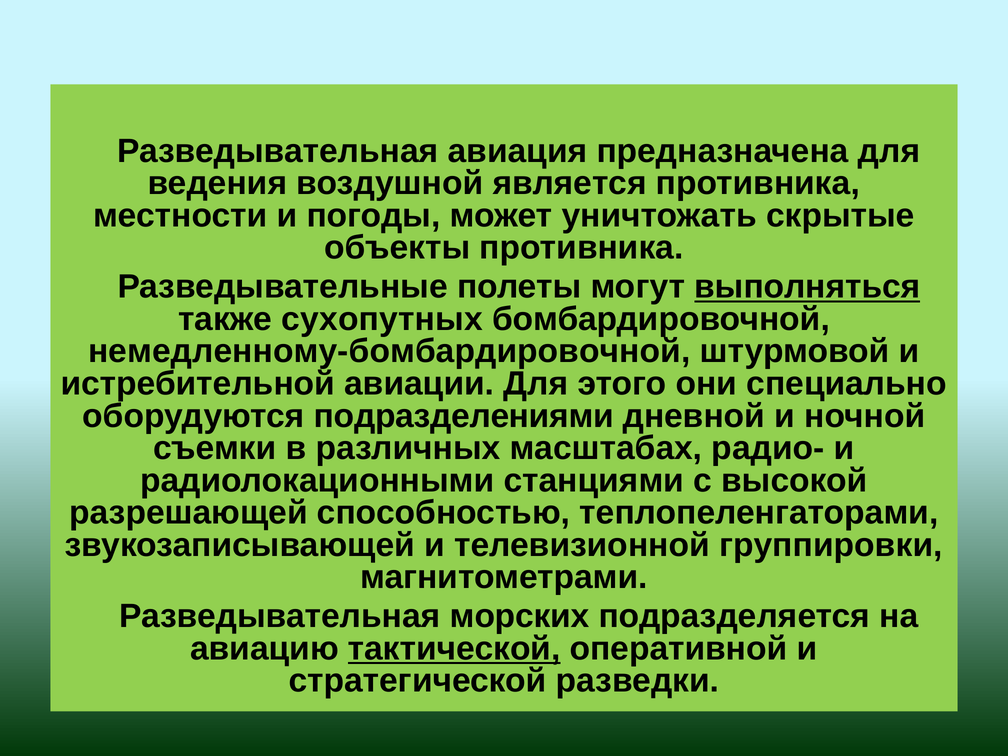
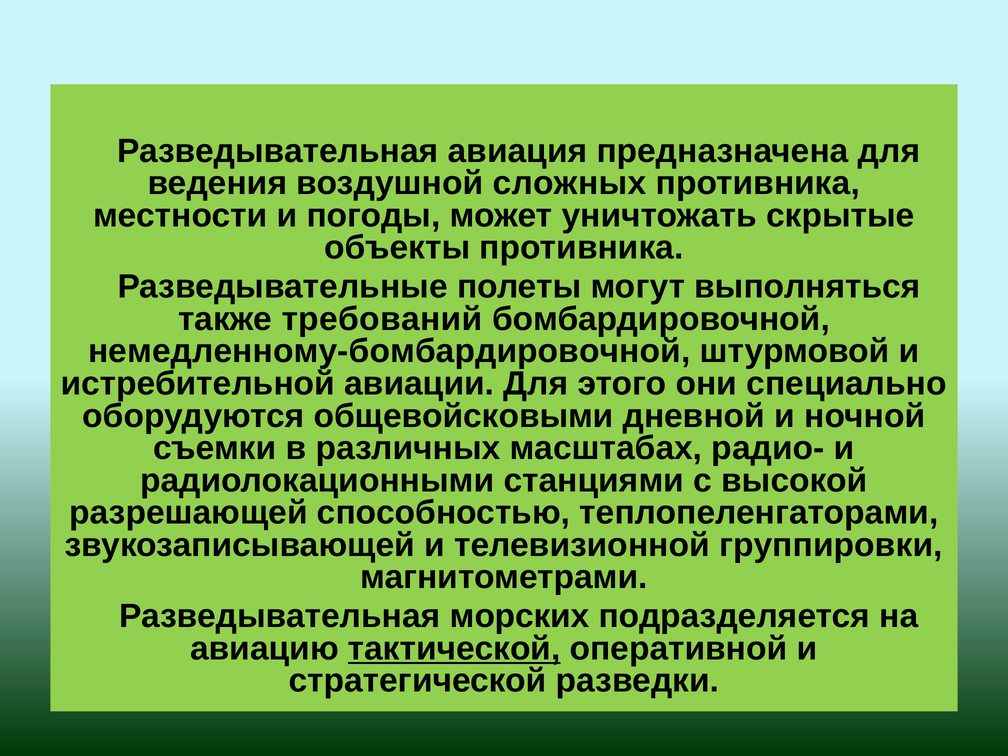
является: является -> сложных
выполняться underline: present -> none
сухопутных: сухопутных -> требований
подразделениями: подразделениями -> общевойсковыми
